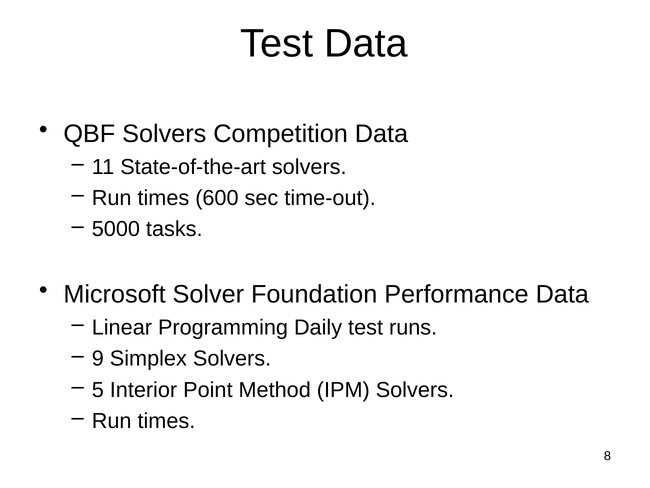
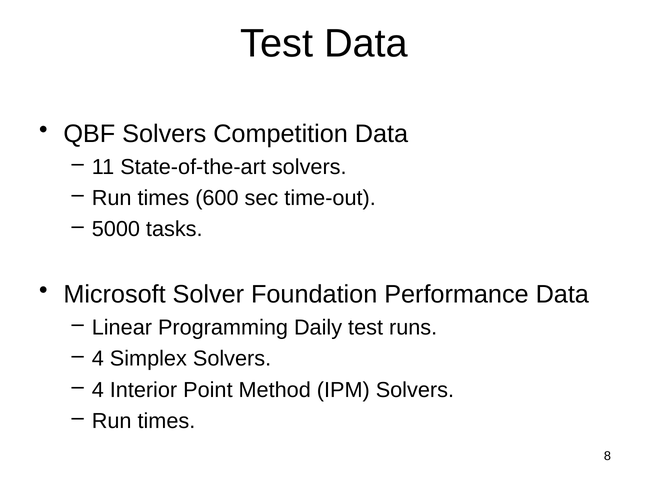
9 at (98, 358): 9 -> 4
5 at (98, 389): 5 -> 4
